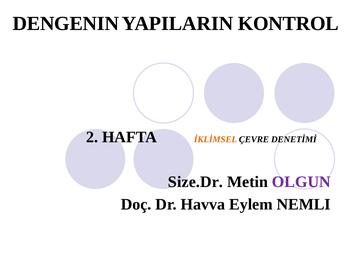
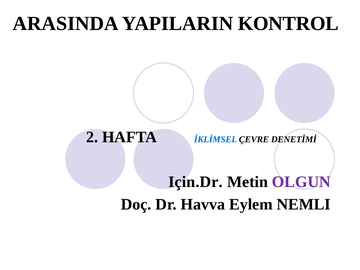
DENGENIN: DENGENIN -> ARASINDA
İKLİMSEL colour: orange -> blue
Size.Dr: Size.Dr -> Için.Dr
